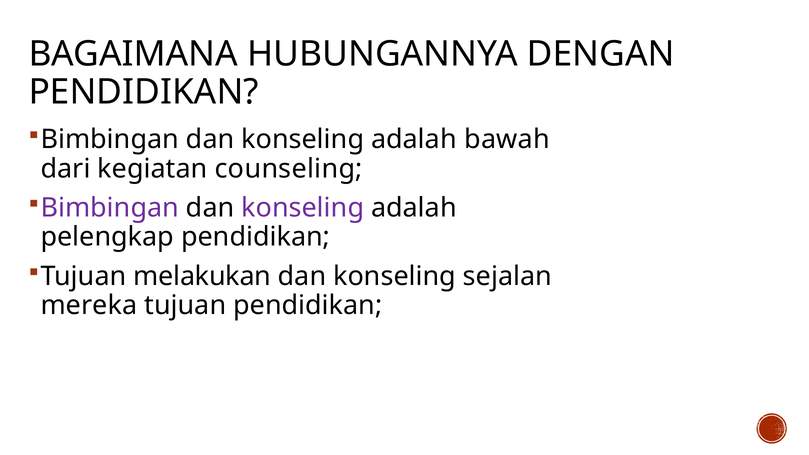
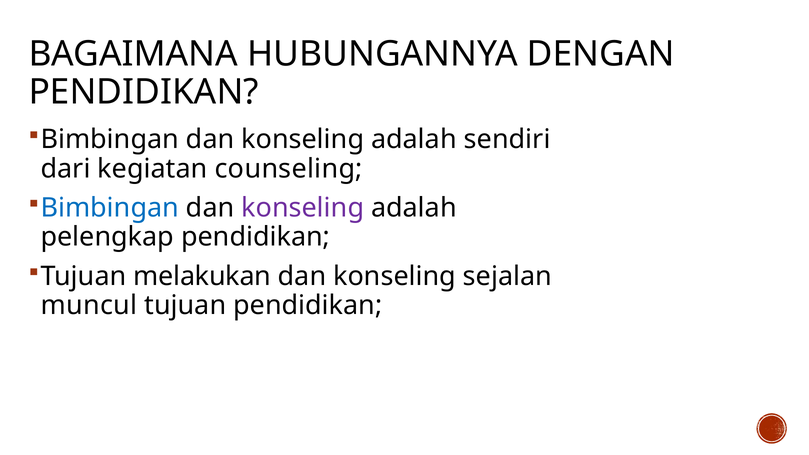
bawah: bawah -> sendiri
Bimbingan at (110, 208) colour: purple -> blue
mereka: mereka -> muncul
